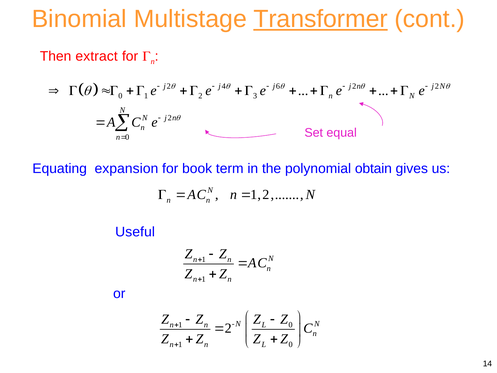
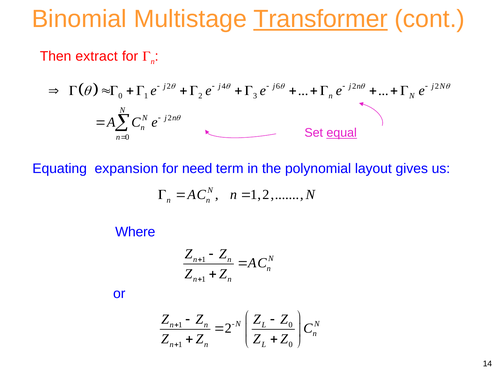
equal underline: none -> present
book: book -> need
obtain: obtain -> layout
Useful: Useful -> Where
